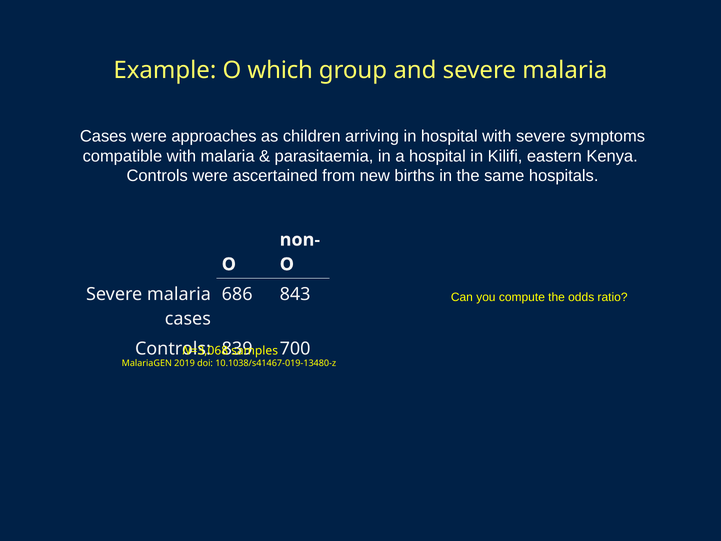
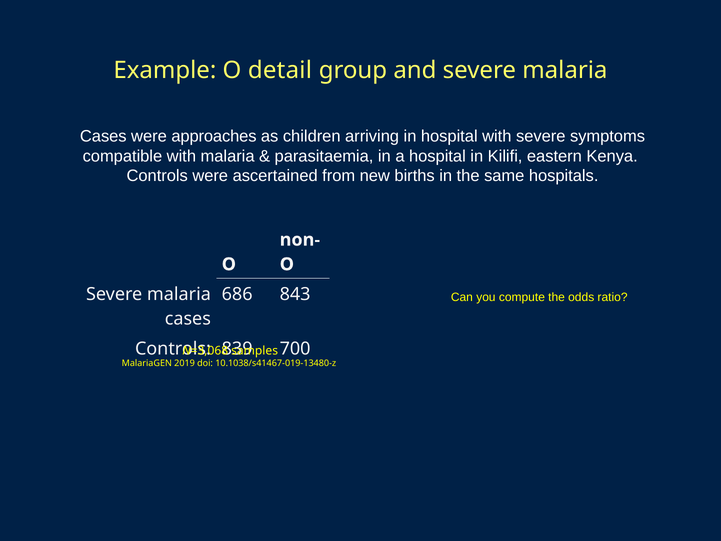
which: which -> detail
